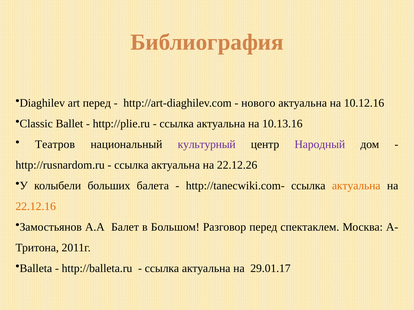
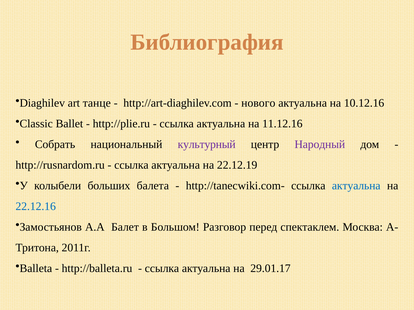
art перед: перед -> танце
10.13.16: 10.13.16 -> 11.12.16
Театров: Театров -> Собрать
22.12.26: 22.12.26 -> 22.12.19
актуальна at (356, 186) colour: orange -> blue
22.12.16 colour: orange -> blue
